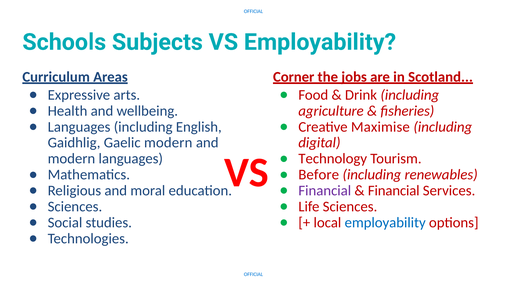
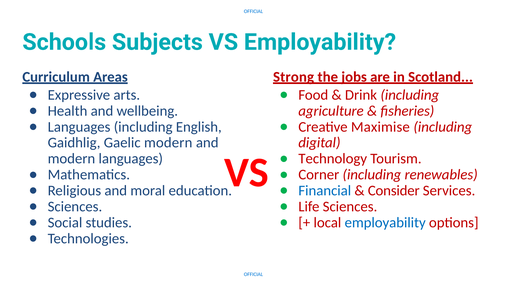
Corner: Corner -> Strong
Before: Before -> Corner
Financial at (325, 191) colour: purple -> blue
Financial at (394, 191): Financial -> Consider
